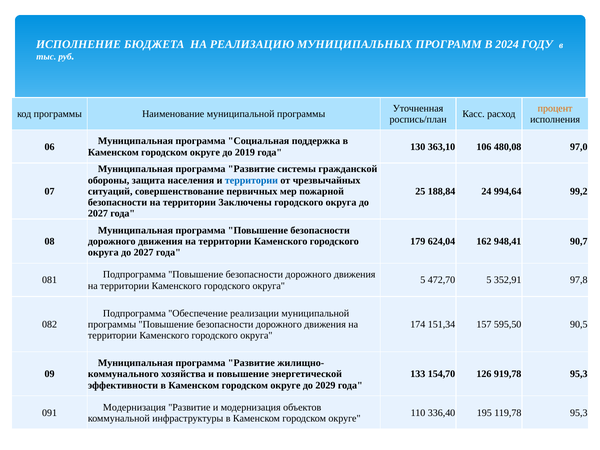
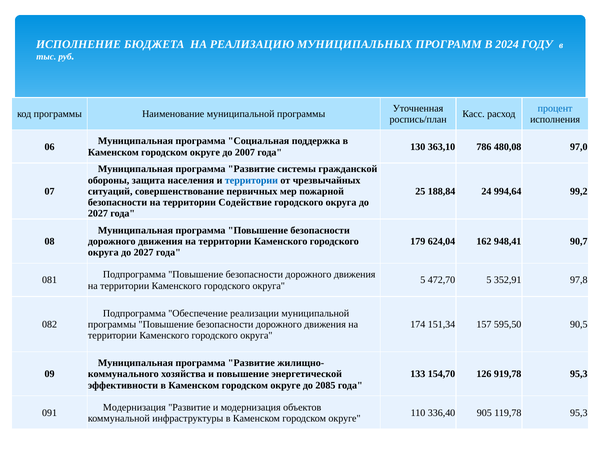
процент colour: orange -> blue
106: 106 -> 786
2019: 2019 -> 2007
Заключены: Заключены -> Содействие
2029: 2029 -> 2085
195: 195 -> 905
